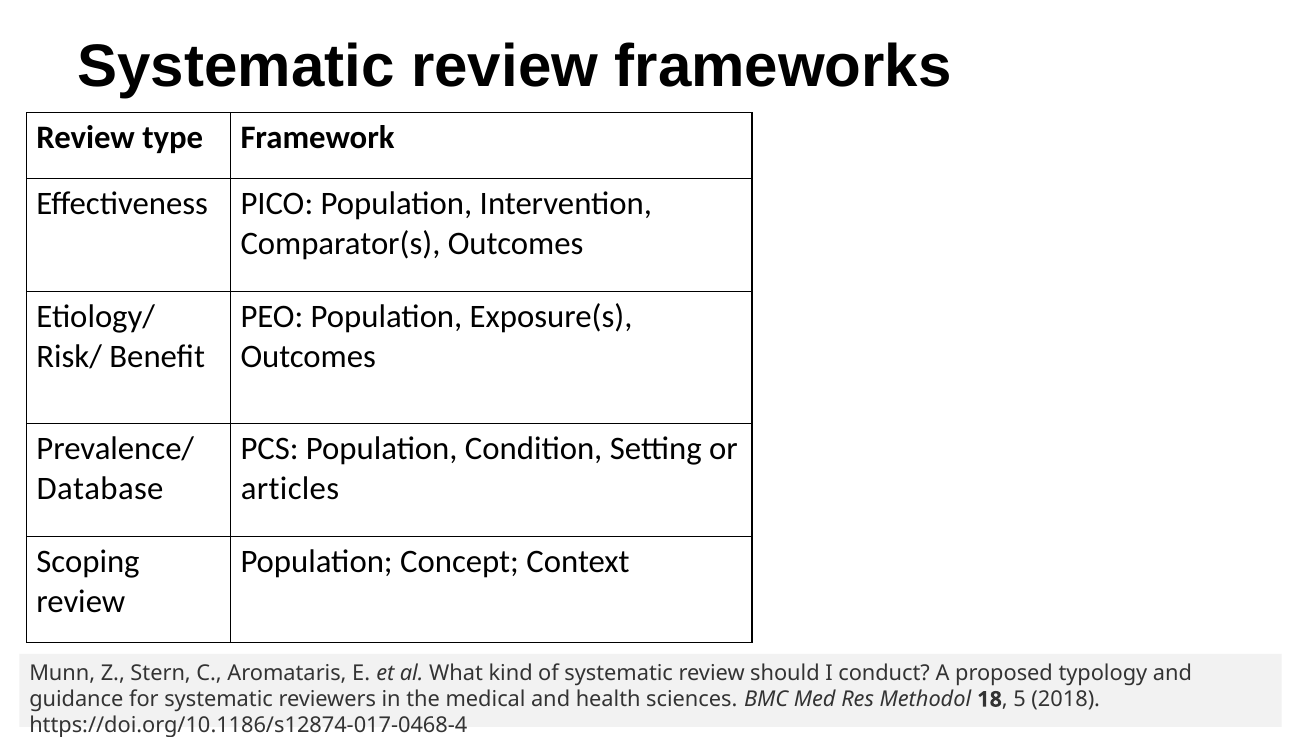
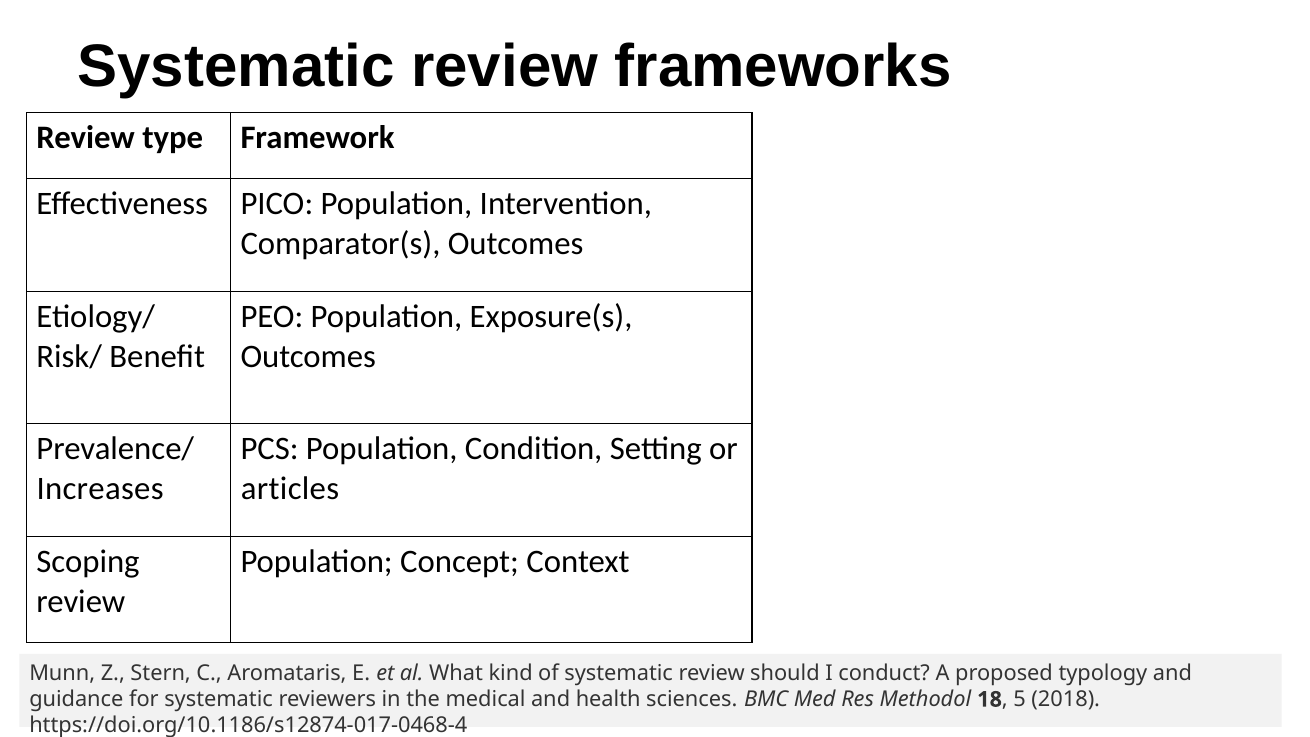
Database: Database -> Increases
